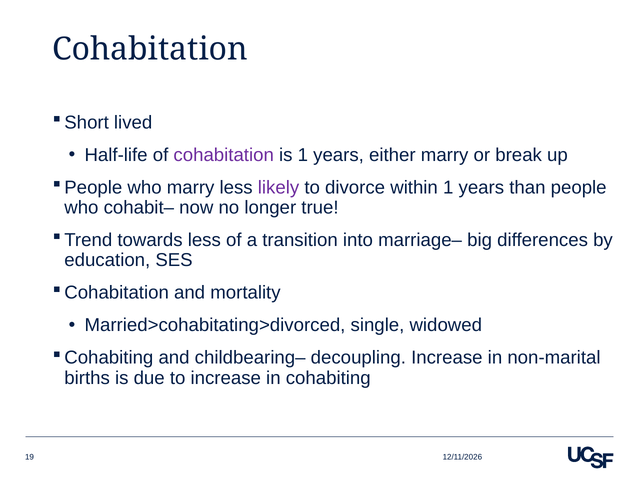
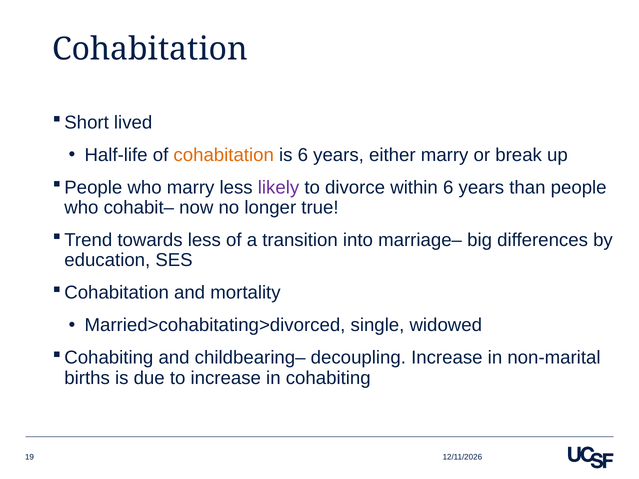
cohabitation at (224, 155) colour: purple -> orange
is 1: 1 -> 6
within 1: 1 -> 6
